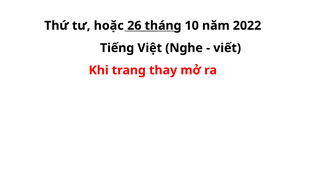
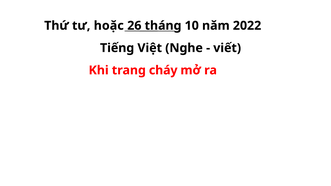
thay: thay -> cháy
